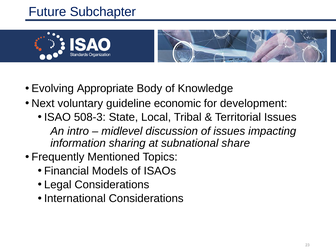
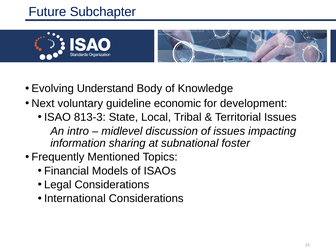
Appropriate: Appropriate -> Understand
508-3: 508-3 -> 813-3
share: share -> foster
